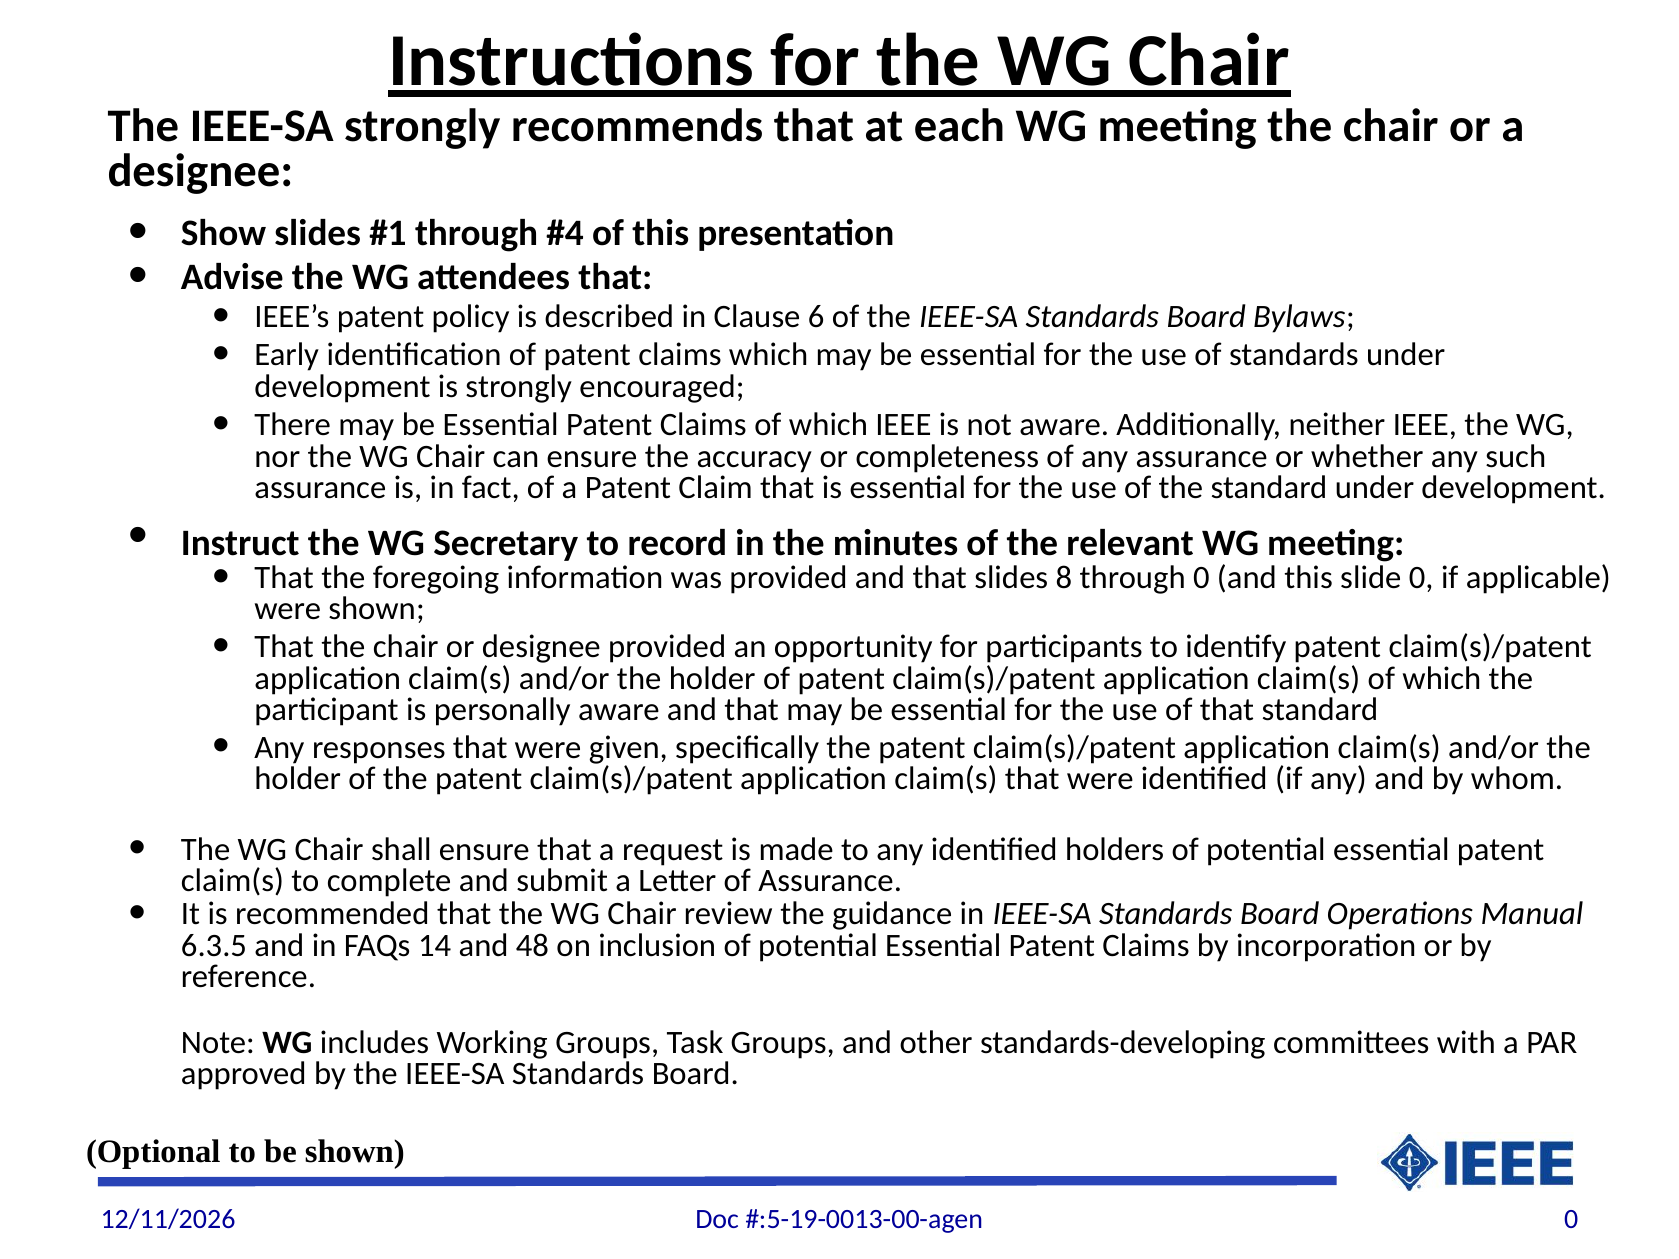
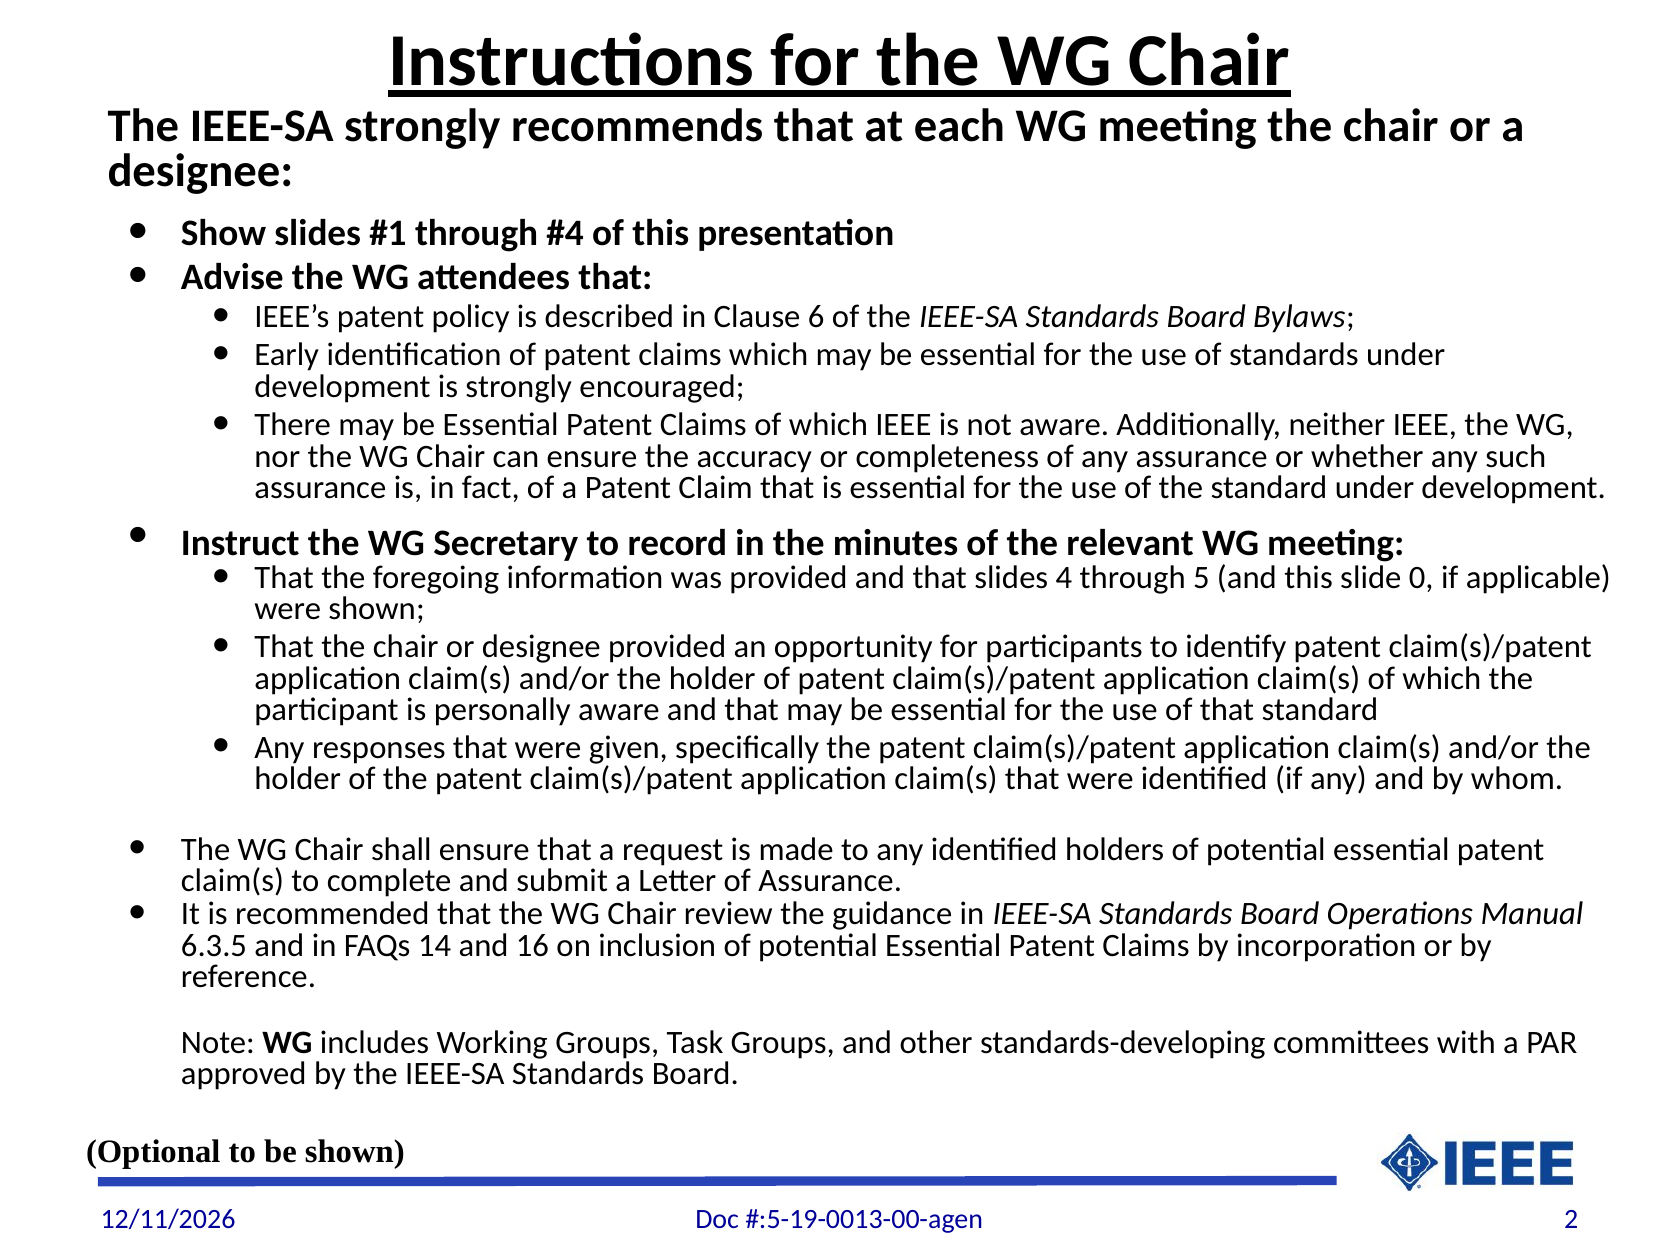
8: 8 -> 4
through 0: 0 -> 5
48: 48 -> 16
0 at (1571, 1219): 0 -> 2
